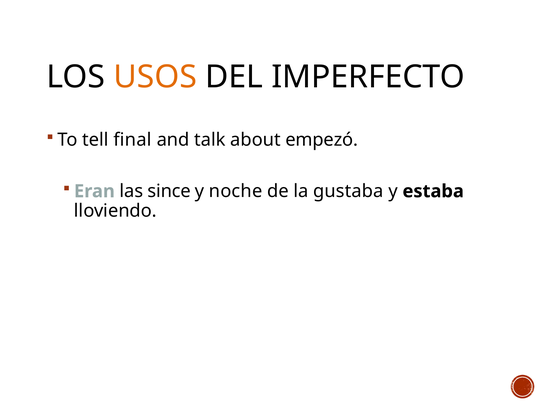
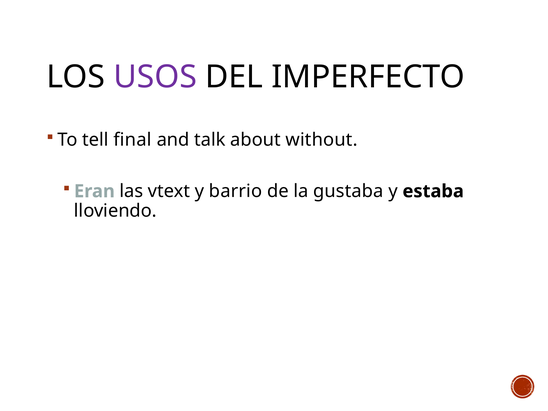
USOS colour: orange -> purple
empezó: empezó -> without
since: since -> vtext
noche: noche -> barrio
